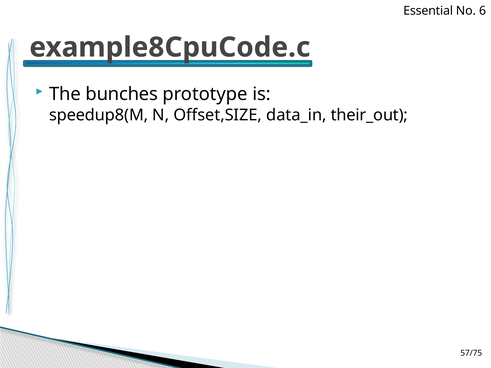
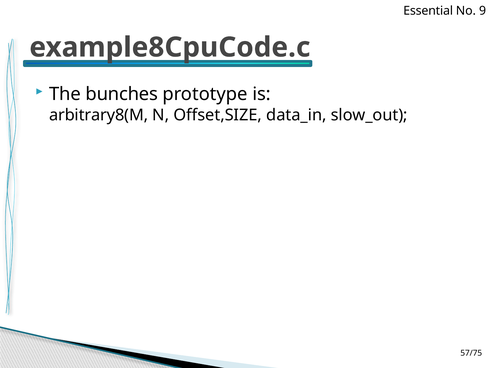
6: 6 -> 9
speedup8(M: speedup8(M -> arbitrary8(M
their_out: their_out -> slow_out
